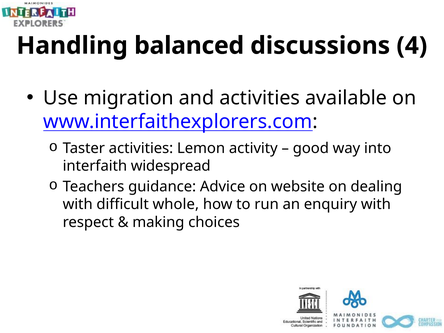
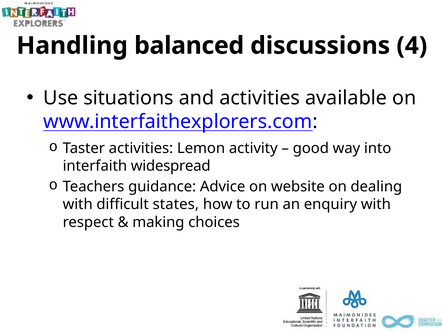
migration: migration -> situations
whole: whole -> states
